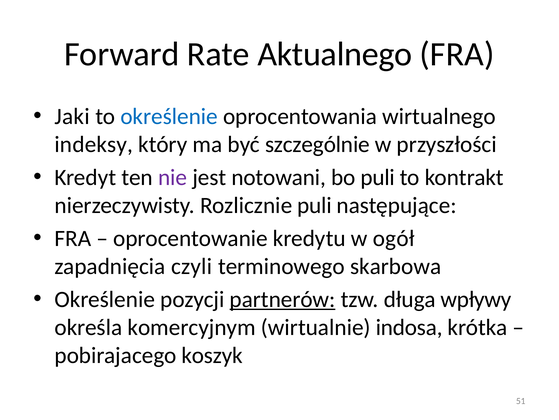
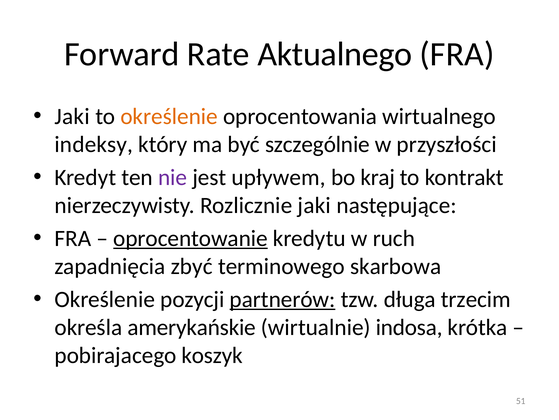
określenie at (169, 116) colour: blue -> orange
notowani: notowani -> upływem
bo puli: puli -> kraj
Rozlicznie puli: puli -> jaki
oprocentowanie underline: none -> present
ogół: ogół -> ruch
czyli: czyli -> zbyć
wpływy: wpływy -> trzecim
komercyjnym: komercyjnym -> amerykańskie
